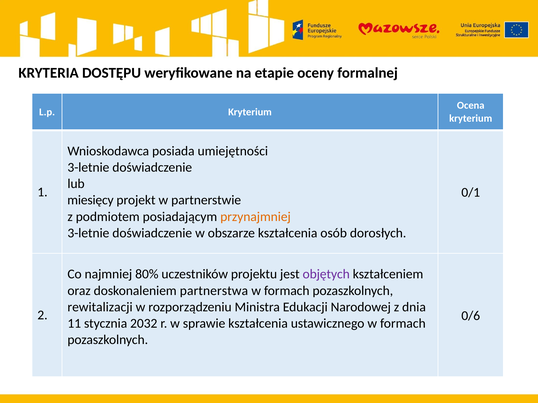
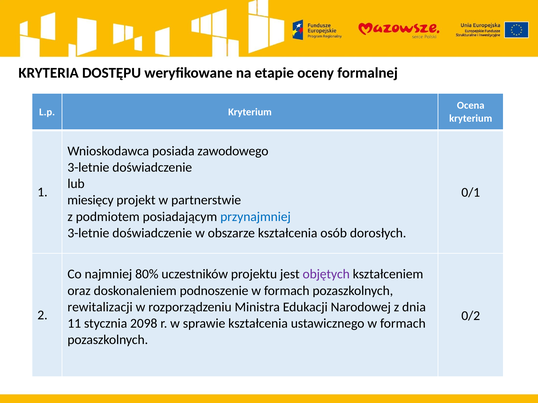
umiejętności: umiejętności -> zawodowego
przynajmniej colour: orange -> blue
partnerstwa: partnerstwa -> podnoszenie
0/6: 0/6 -> 0/2
2032: 2032 -> 2098
